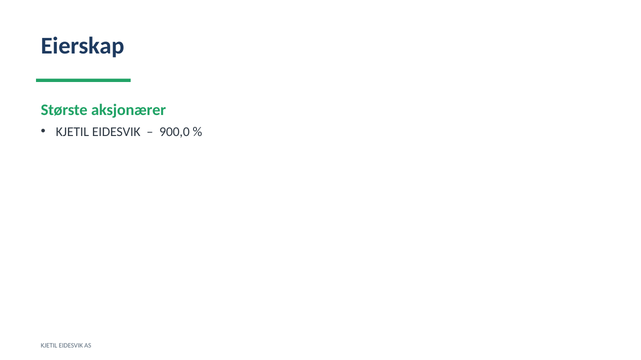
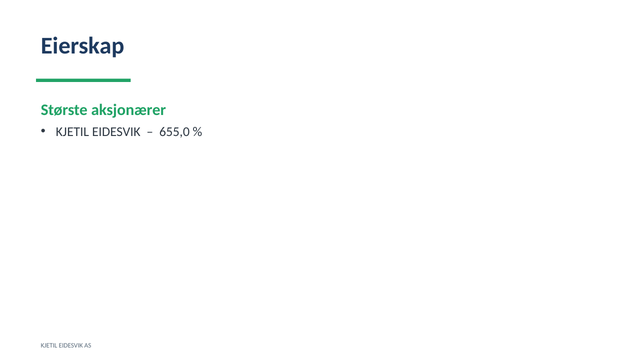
900,0: 900,0 -> 655,0
